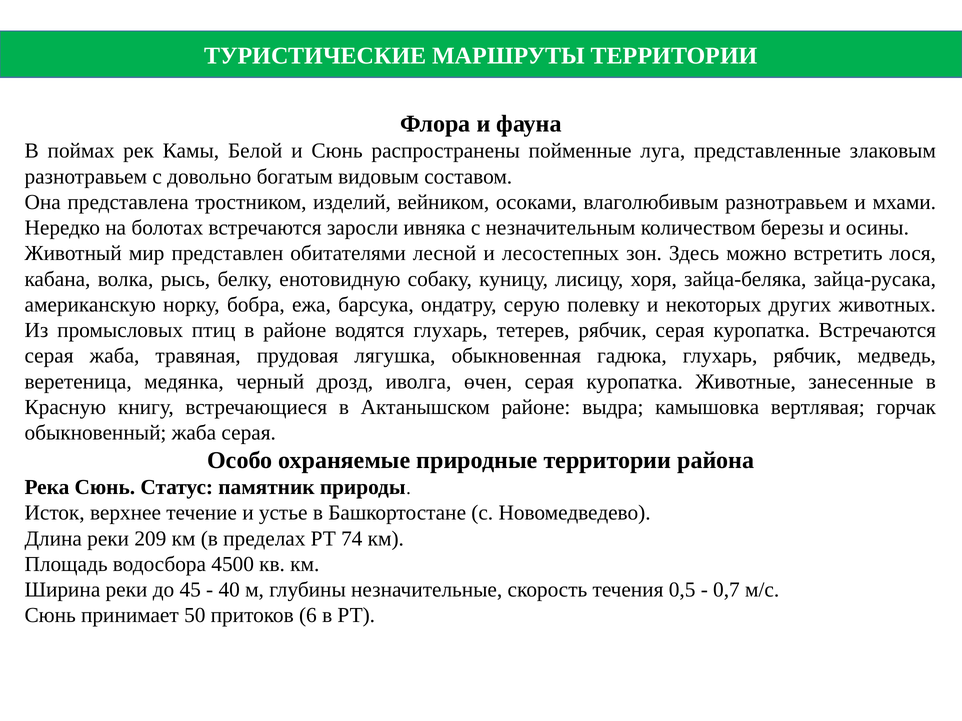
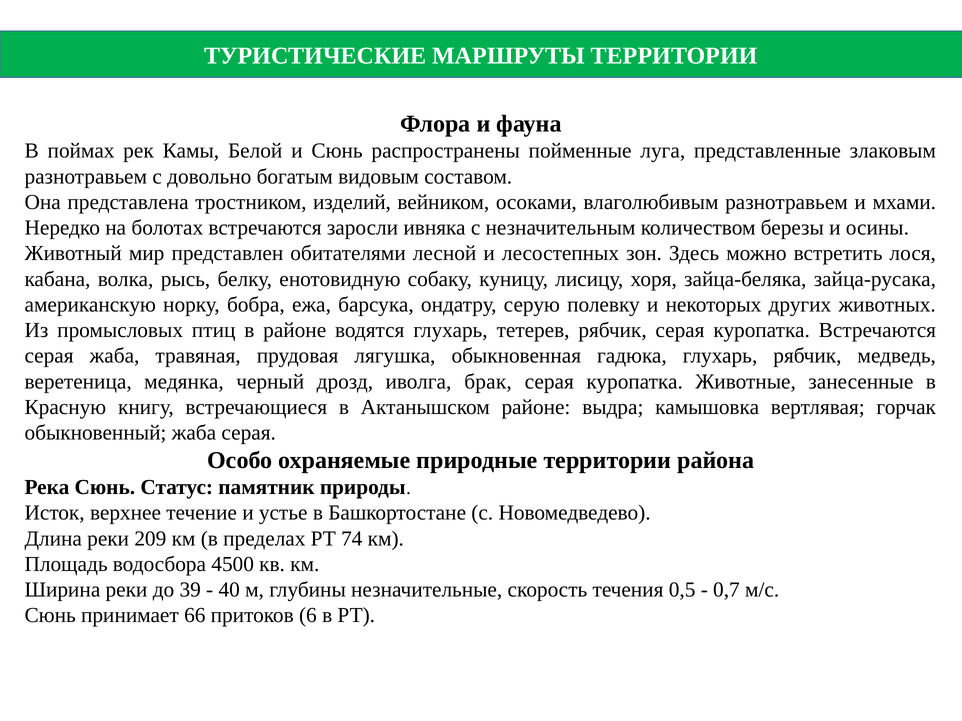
өчен: өчен -> брак
45: 45 -> 39
50: 50 -> 66
